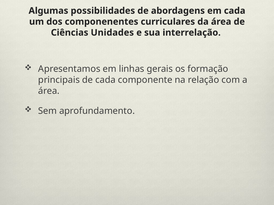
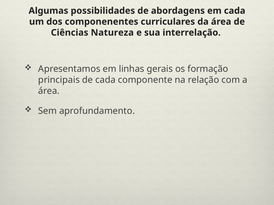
Unidades: Unidades -> Natureza
